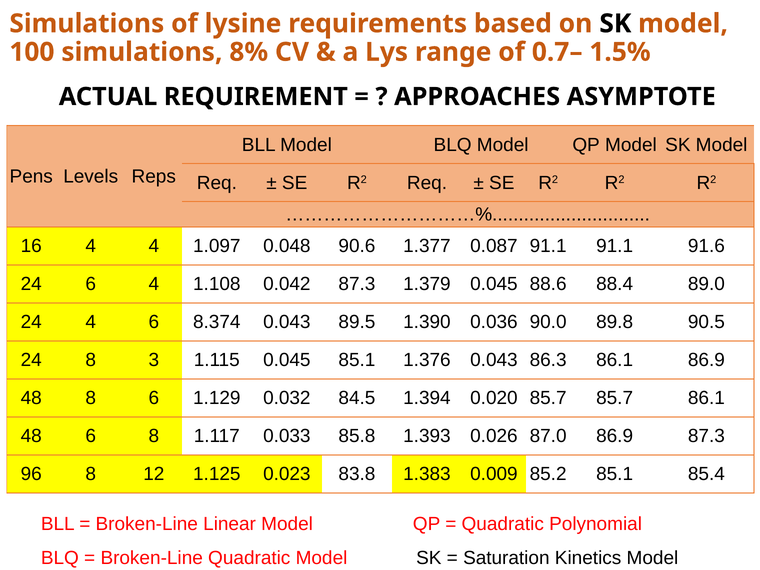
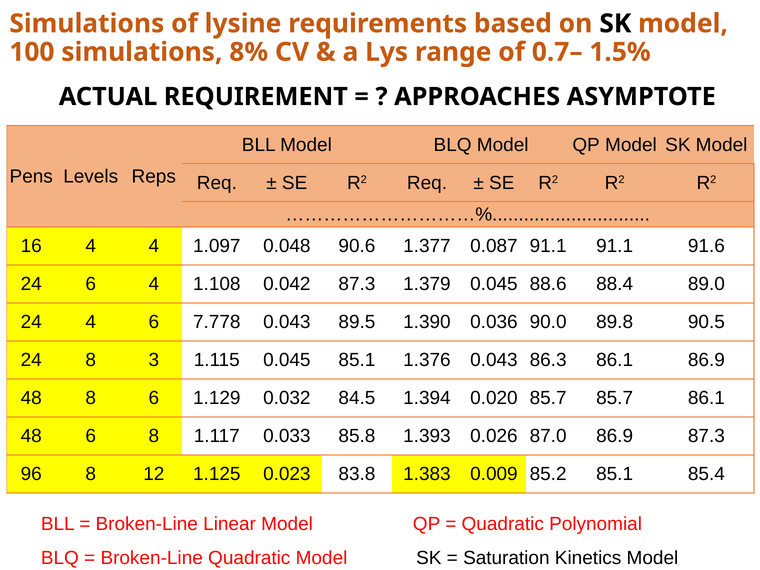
8.374: 8.374 -> 7.778
